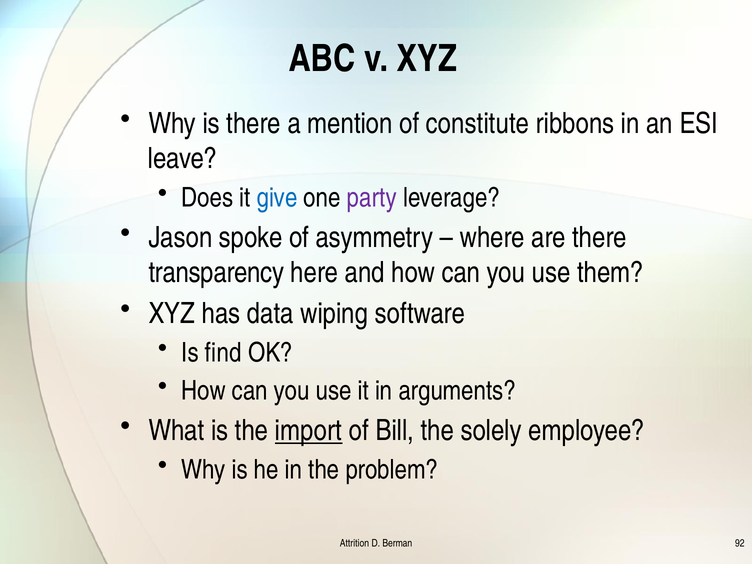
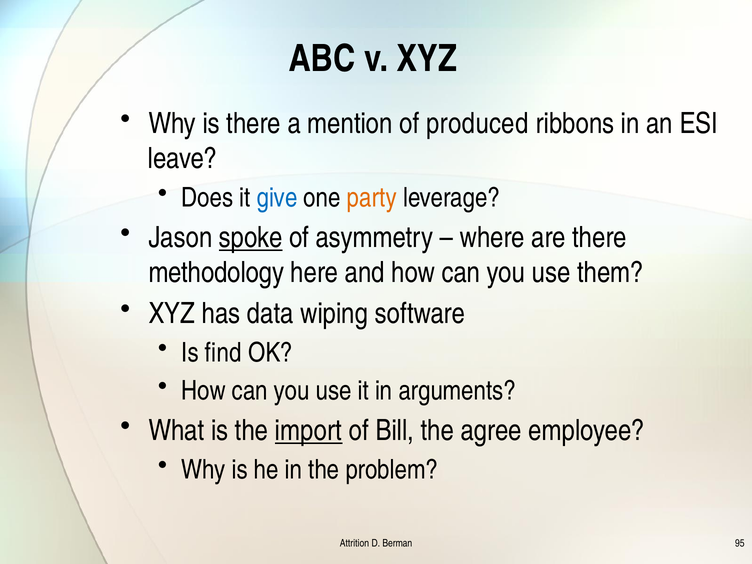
constitute: constitute -> produced
party colour: purple -> orange
spoke underline: none -> present
transparency: transparency -> methodology
solely: solely -> agree
92: 92 -> 95
